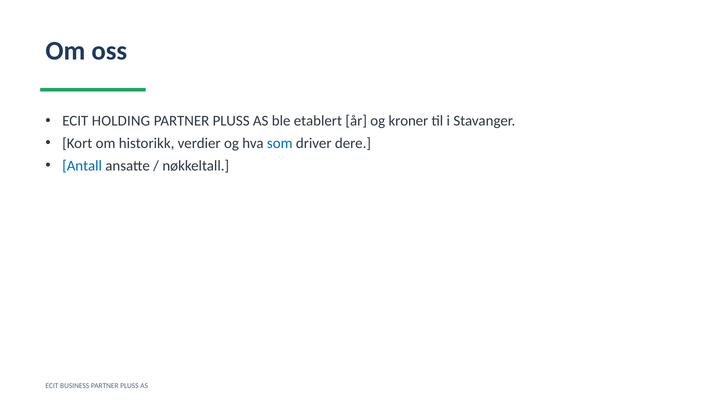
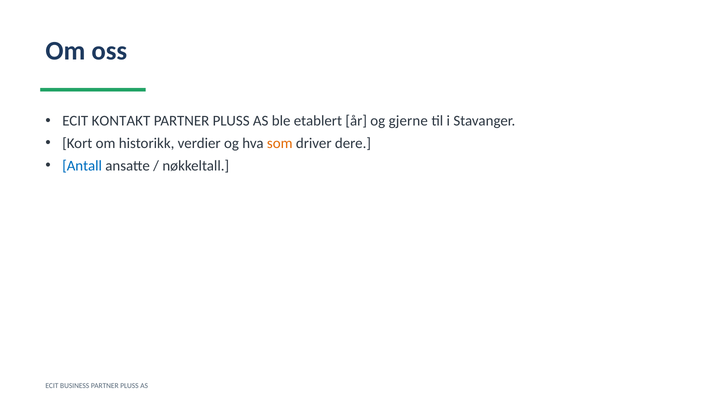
HOLDING: HOLDING -> KONTAKT
kroner: kroner -> gjerne
som colour: blue -> orange
